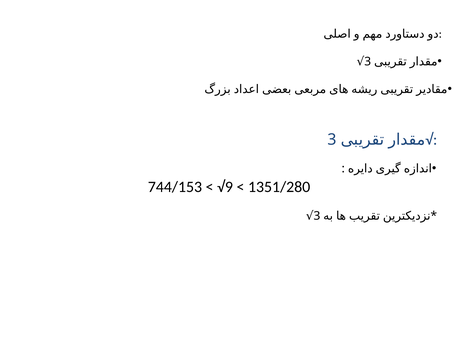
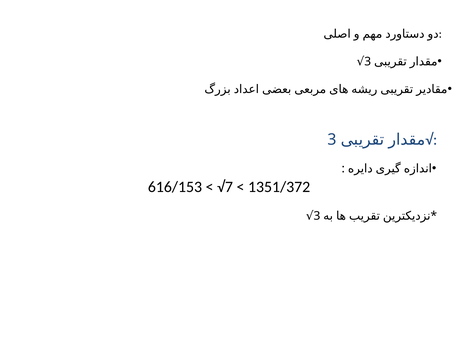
744/153: 744/153 -> 616/153
√9: √9 -> √7
1351/280: 1351/280 -> 1351/372
